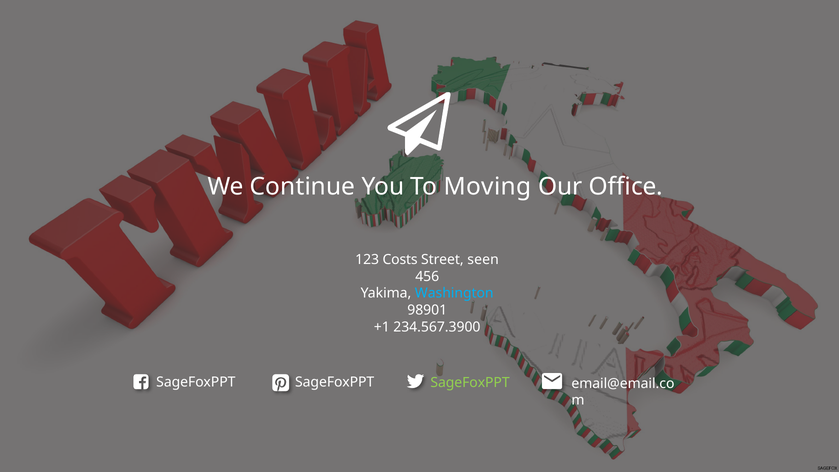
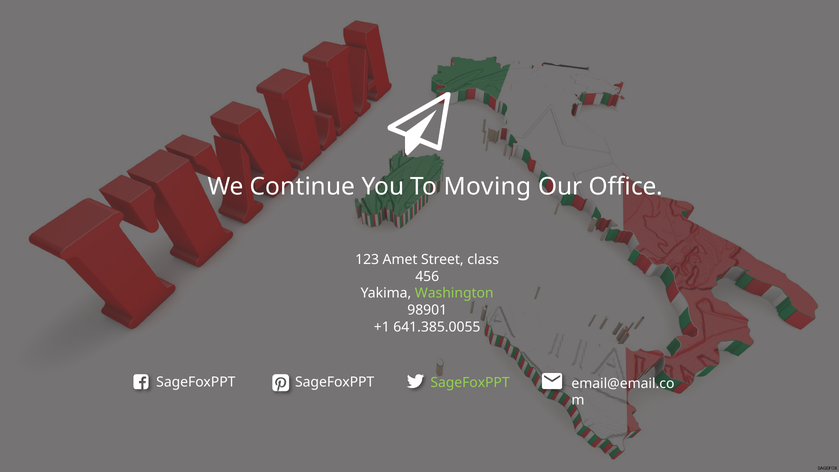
Costs: Costs -> Amet
seen: seen -> class
Washington colour: light blue -> light green
234.567.3900: 234.567.3900 -> 641.385.0055
